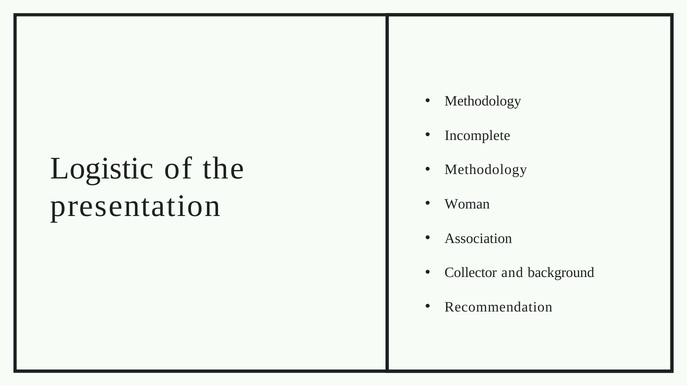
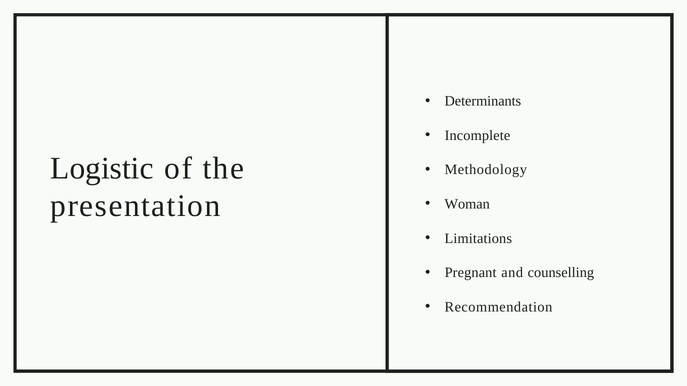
Methodology at (483, 101): Methodology -> Determinants
Association: Association -> Limitations
Collector: Collector -> Pregnant
background: background -> counselling
